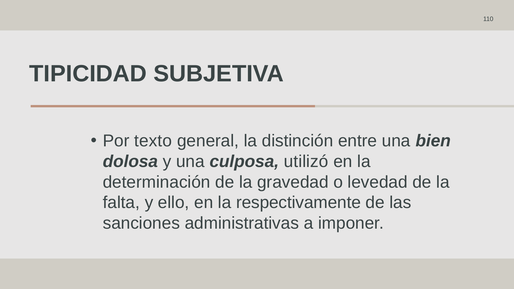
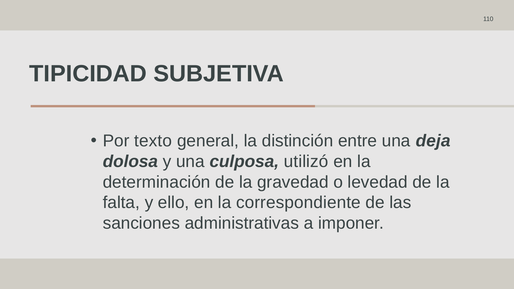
bien: bien -> deja
respectivamente: respectivamente -> correspondiente
